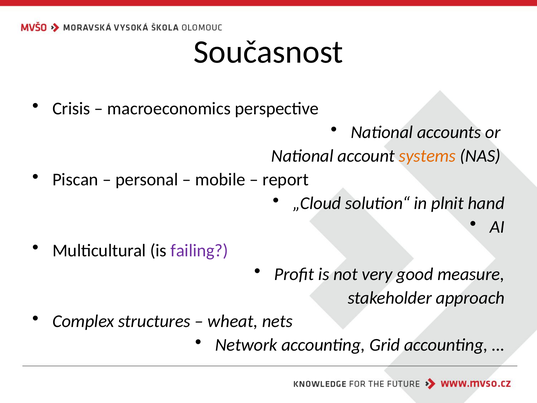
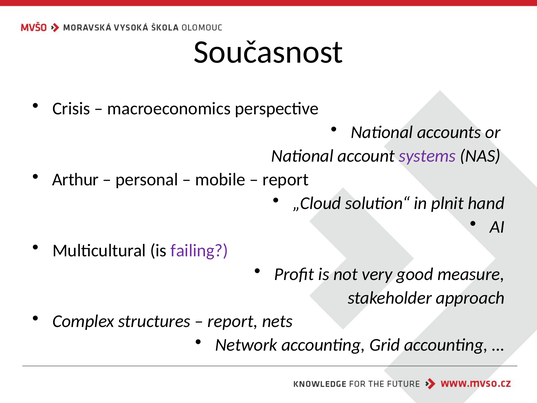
systems colour: orange -> purple
Piscan: Piscan -> Arthur
wheat at (233, 321): wheat -> report
